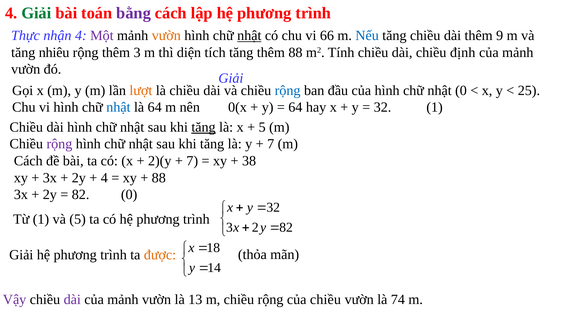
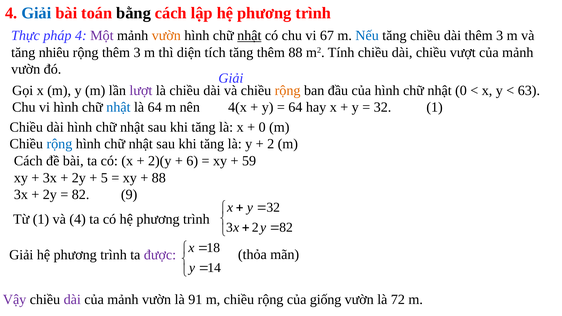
Giải at (36, 13) colour: green -> blue
bằng colour: purple -> black
nhận: nhận -> pháp
66: 66 -> 67
dài thêm 9: 9 -> 3
định: định -> vượt
lượt colour: orange -> purple
rộng at (288, 90) colour: blue -> orange
25: 25 -> 63
0(x: 0(x -> 4(x
tăng at (204, 127) underline: present -> none
5 at (262, 127): 5 -> 0
rộng at (59, 144) colour: purple -> blue
7 at (271, 144): 7 -> 2
7 at (192, 161): 7 -> 6
38: 38 -> 59
4 at (104, 178): 4 -> 5
82 0: 0 -> 9
và 5: 5 -> 4
được colour: orange -> purple
13: 13 -> 91
của chiều: chiều -> giống
74: 74 -> 72
